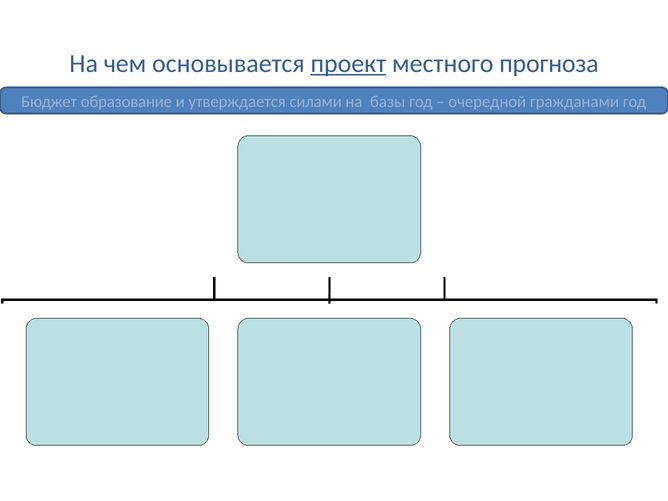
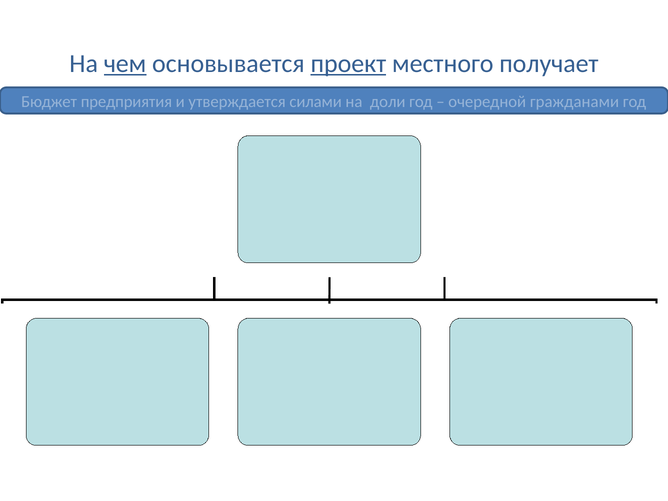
чем underline: none -> present
прогноза: прогноза -> получает
образование: образование -> предприятия
базы: базы -> доли
